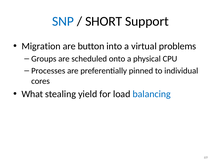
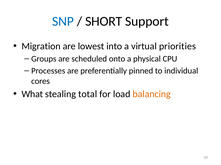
button: button -> lowest
problems: problems -> priorities
yield: yield -> total
balancing colour: blue -> orange
